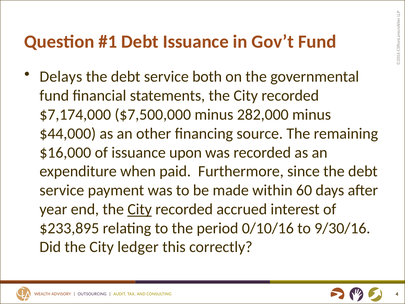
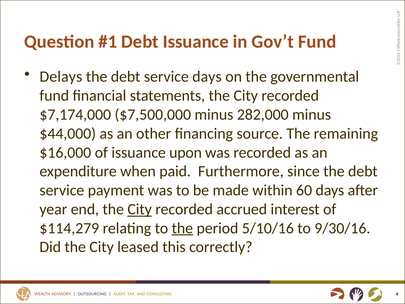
service both: both -> days
$233,895: $233,895 -> $114,279
the at (182, 228) underline: none -> present
0/10/16: 0/10/16 -> 5/10/16
ledger: ledger -> leased
